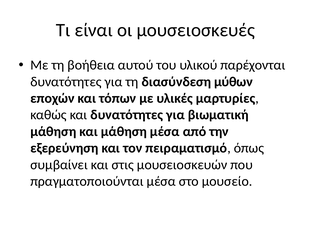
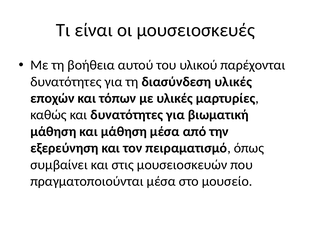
διασύνδεση μύθων: μύθων -> υλικές
